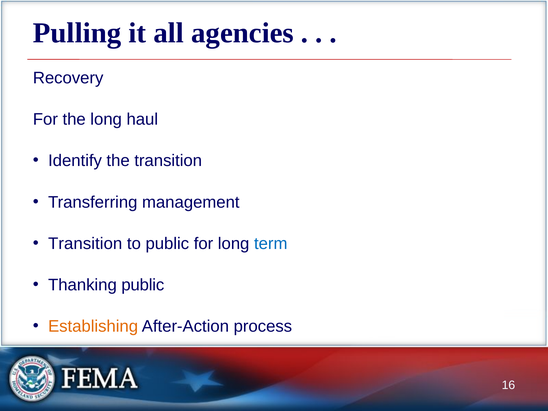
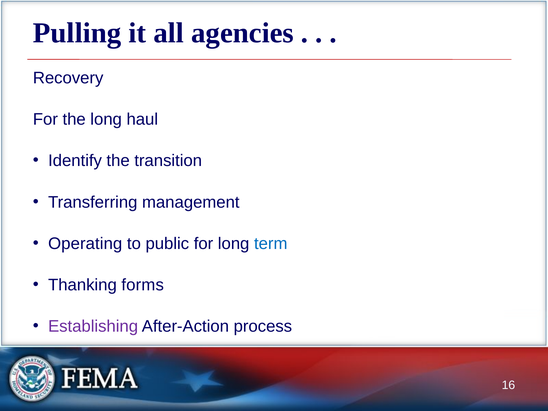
Transition at (85, 244): Transition -> Operating
Thanking public: public -> forms
Establishing colour: orange -> purple
